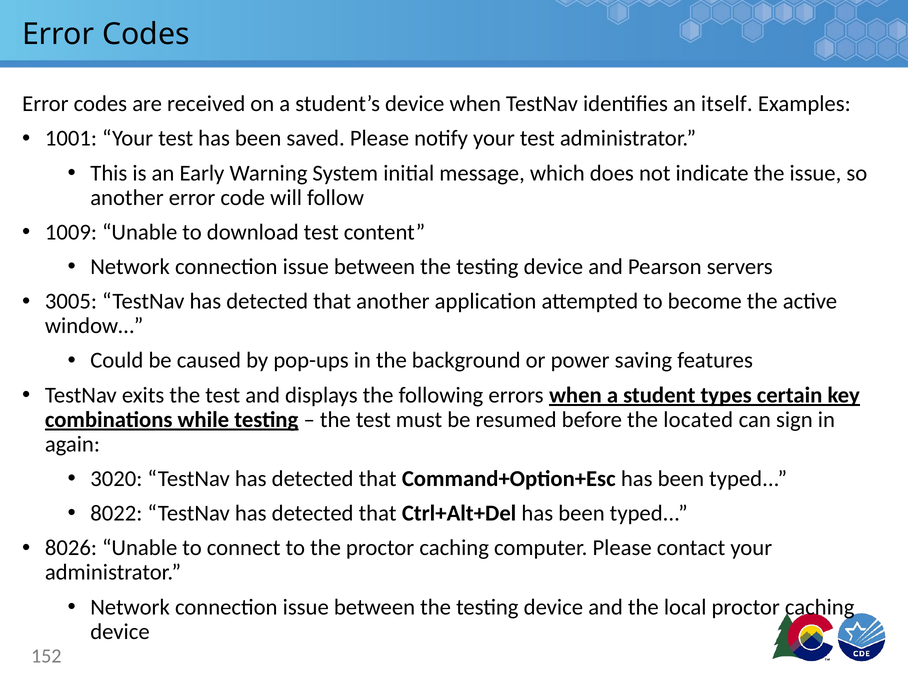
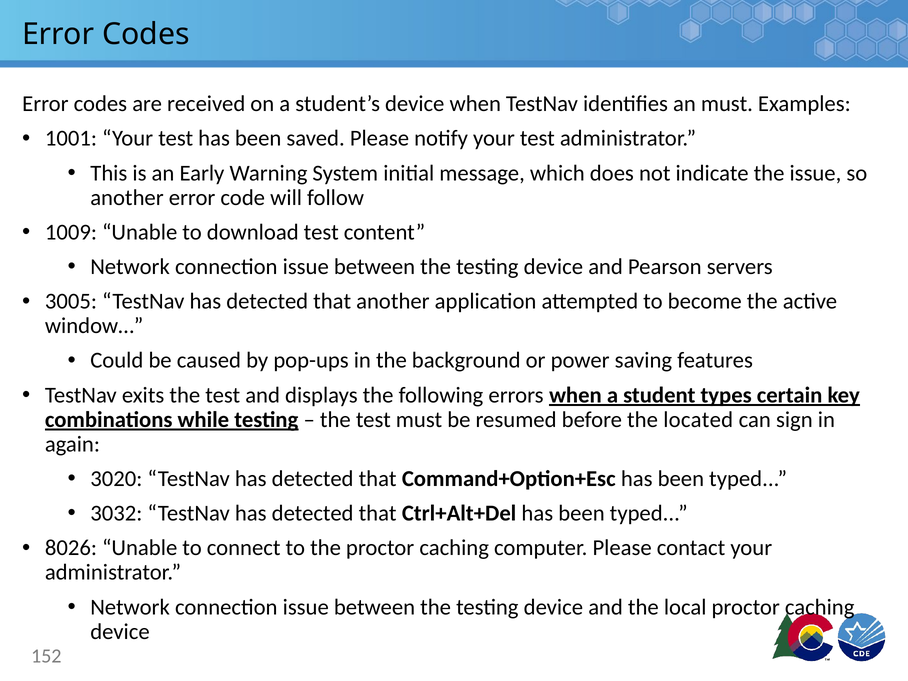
an itself: itself -> must
8022: 8022 -> 3032
